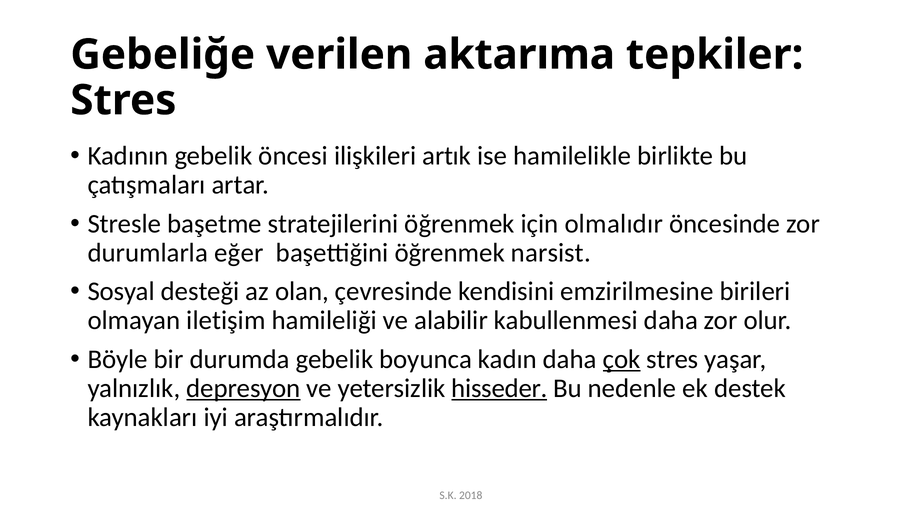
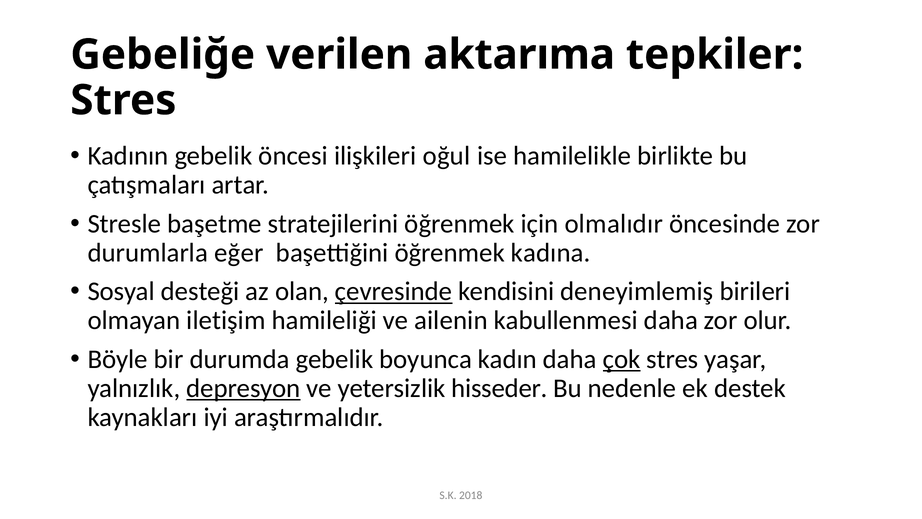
artık: artık -> oğul
narsist: narsist -> kadına
çevresinde underline: none -> present
emzirilmesine: emzirilmesine -> deneyimlemiş
alabilir: alabilir -> ailenin
hisseder underline: present -> none
